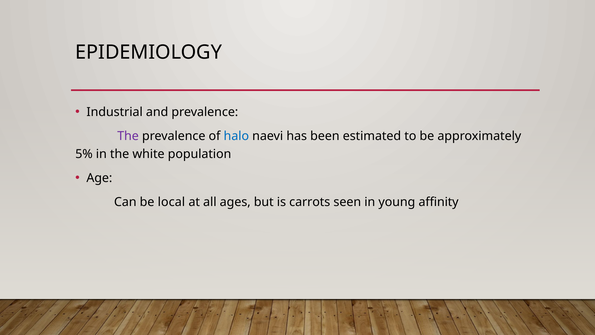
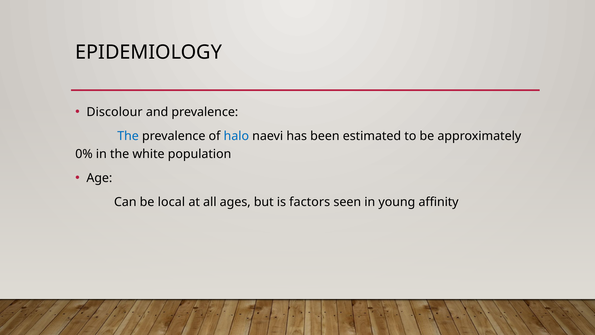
Industrial: Industrial -> Discolour
The at (128, 136) colour: purple -> blue
5%: 5% -> 0%
carrots: carrots -> factors
